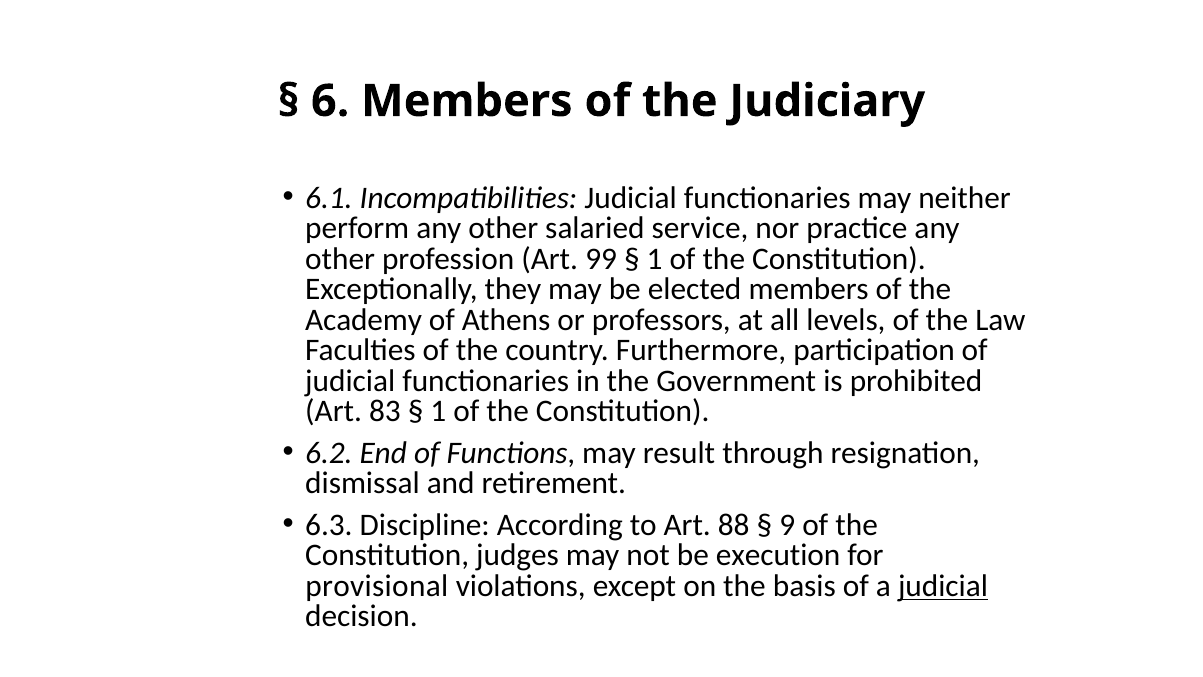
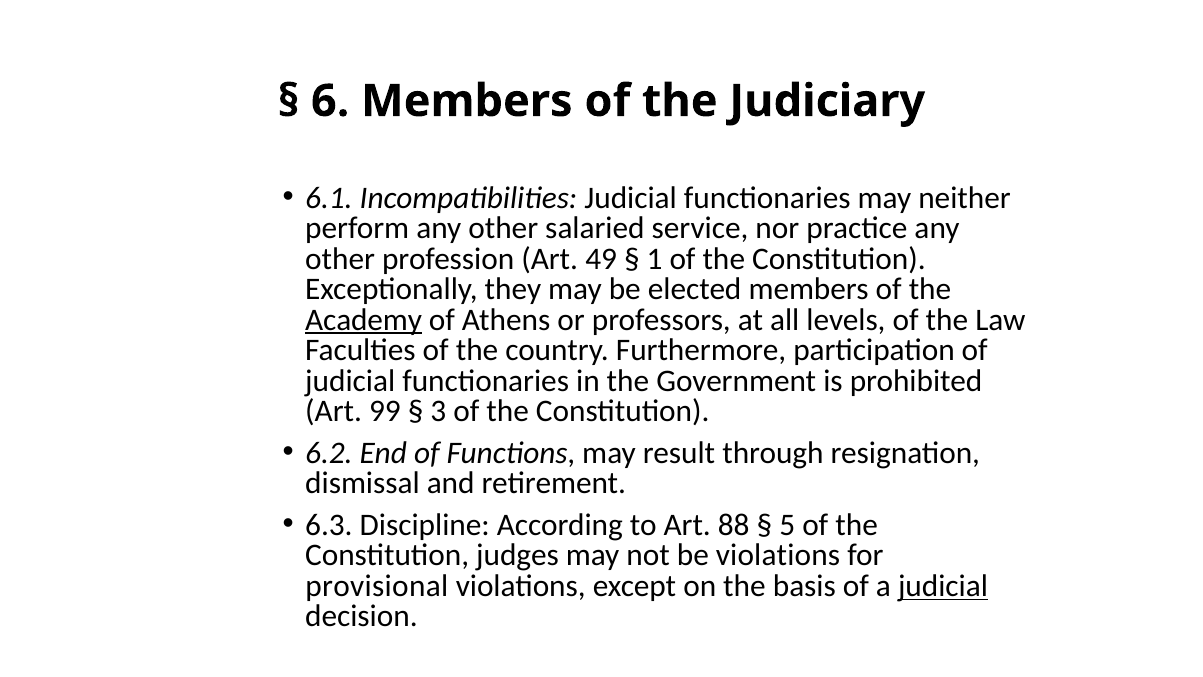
99: 99 -> 49
Academy underline: none -> present
83: 83 -> 99
1 at (438, 411): 1 -> 3
9: 9 -> 5
be execution: execution -> violations
